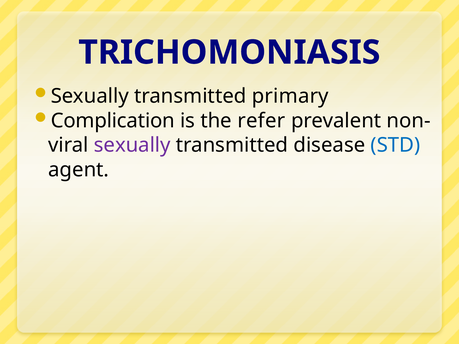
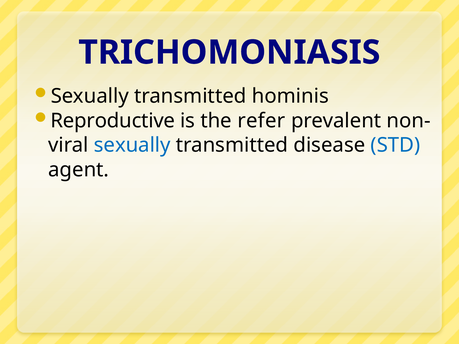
primary: primary -> hominis
Complication: Complication -> Reproductive
sexually at (132, 145) colour: purple -> blue
